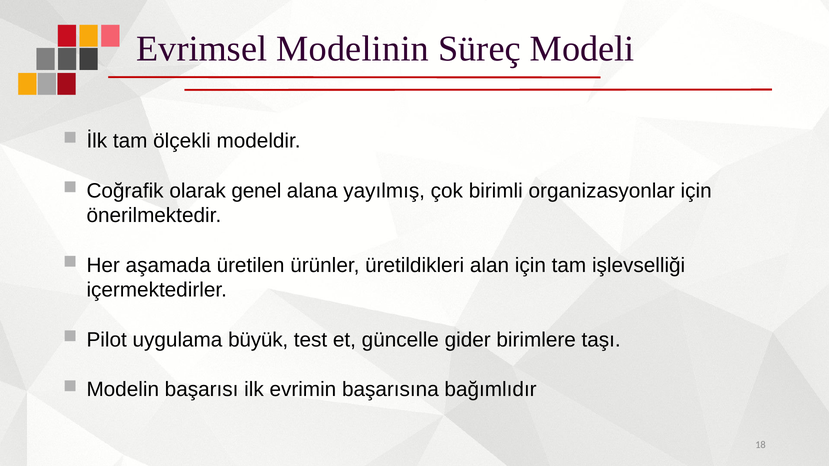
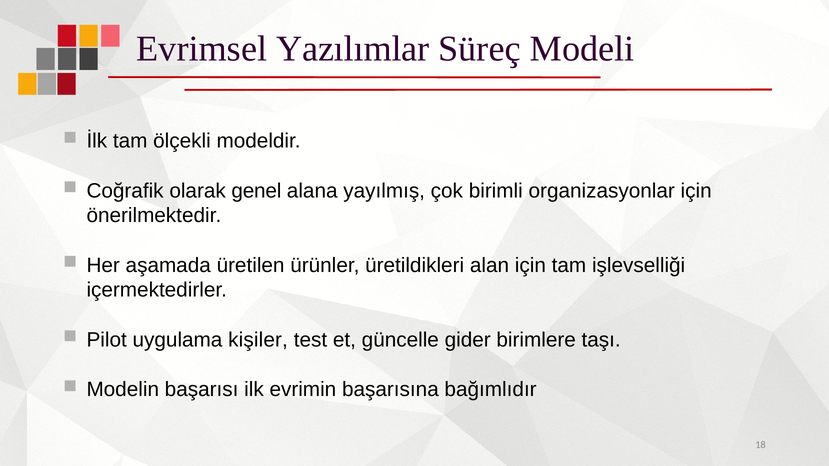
Modelinin: Modelinin -> Yazılımlar
büyük: büyük -> kişiler
